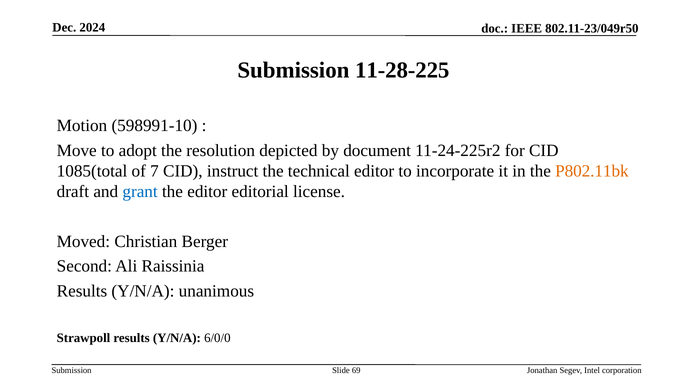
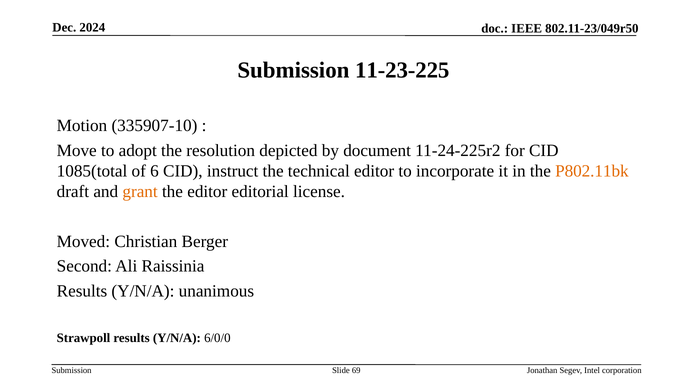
11-28-225: 11-28-225 -> 11-23-225
598991-10: 598991-10 -> 335907-10
7: 7 -> 6
grant colour: blue -> orange
